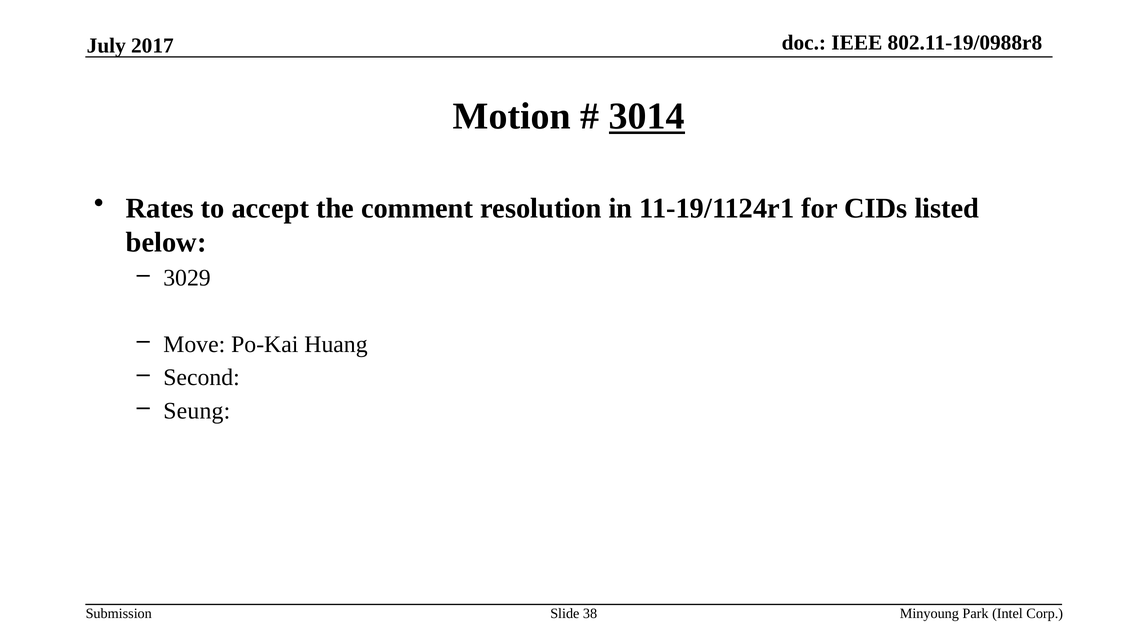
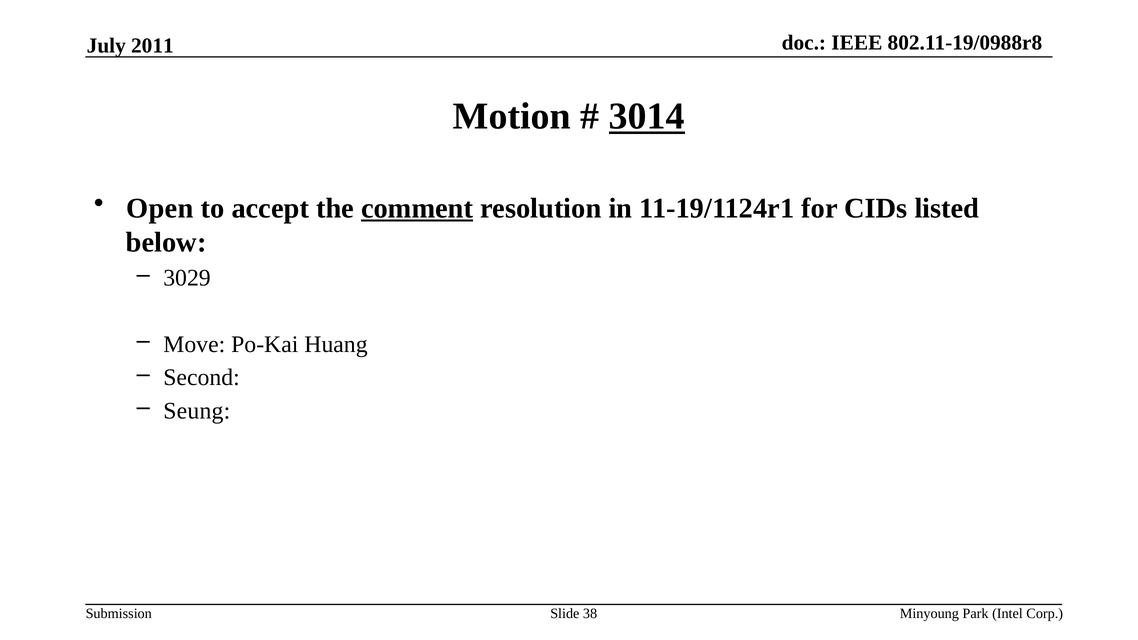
2017: 2017 -> 2011
Rates: Rates -> Open
comment underline: none -> present
